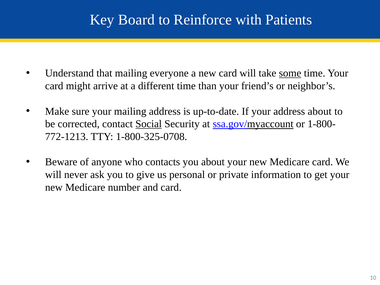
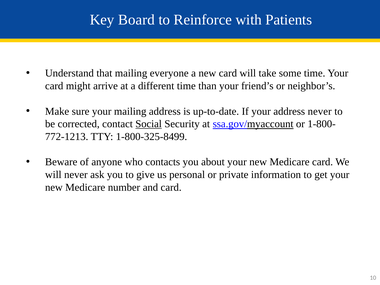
some underline: present -> none
address about: about -> never
1-800-325-0708: 1-800-325-0708 -> 1-800-325-8499
